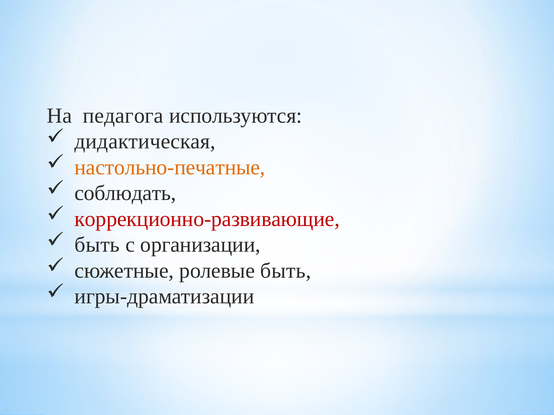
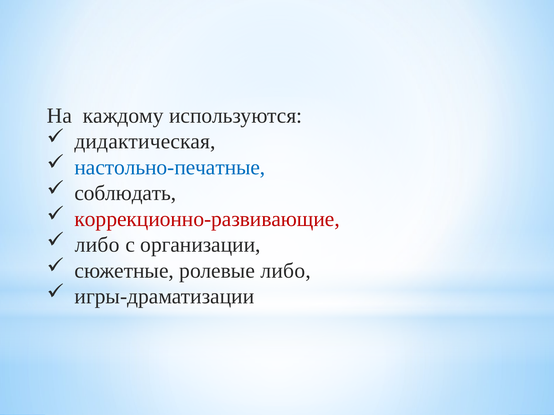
педагога: педагога -> каждому
настольно-печатные colour: orange -> blue
быть at (97, 245): быть -> либо
ролевые быть: быть -> либо
